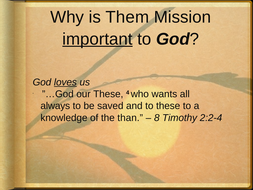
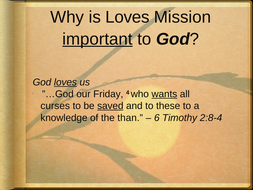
is Them: Them -> Loves
our These: These -> Friday
wants underline: none -> present
always: always -> curses
saved underline: none -> present
8: 8 -> 6
2:2-4: 2:2-4 -> 2:8-4
